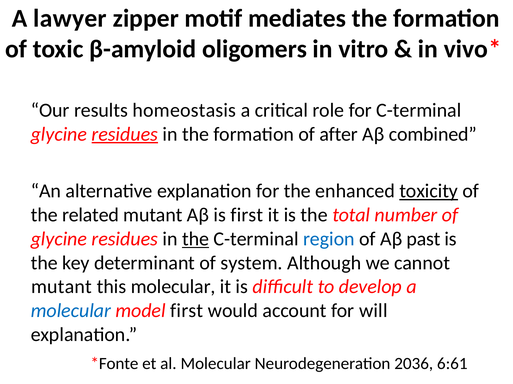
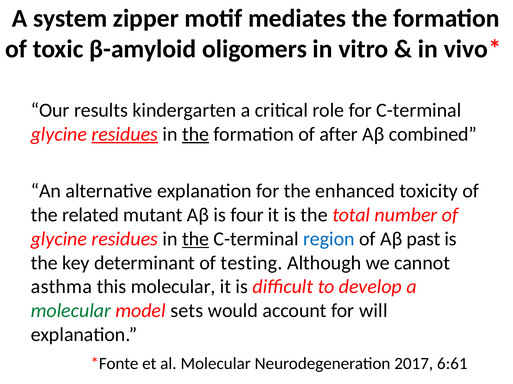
lawyer: lawyer -> system
homeostasis: homeostasis -> kindergarten
the at (196, 134) underline: none -> present
toxicity underline: present -> none
is first: first -> four
system: system -> testing
mutant at (61, 287): mutant -> asthma
molecular at (71, 311) colour: blue -> green
model first: first -> sets
2036: 2036 -> 2017
